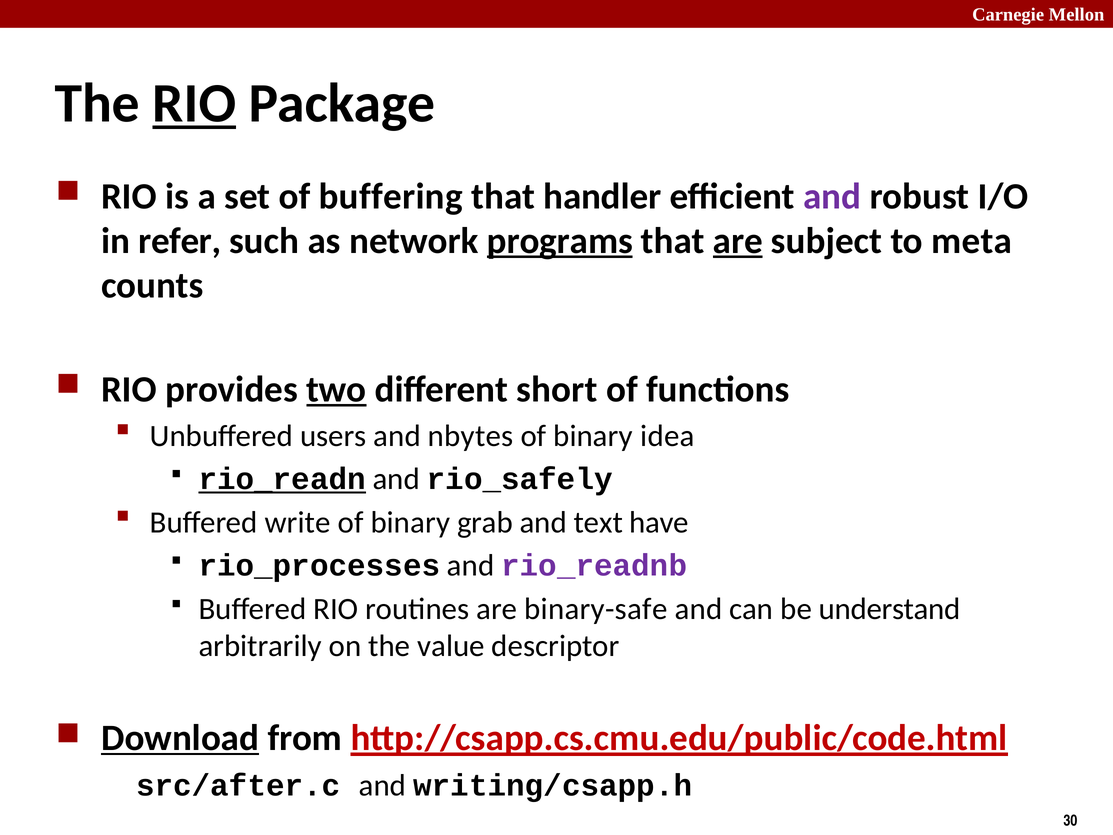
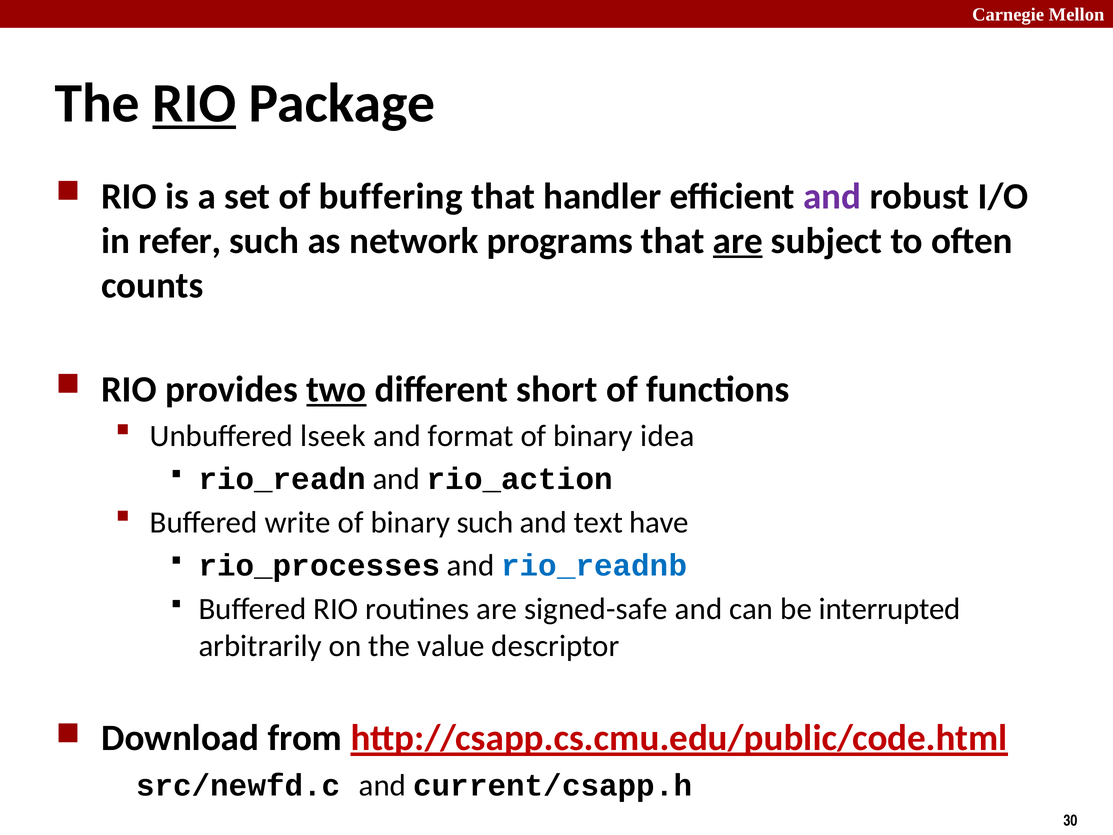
programs underline: present -> none
meta: meta -> often
users: users -> lseek
nbytes: nbytes -> format
rio_readn underline: present -> none
rio_safely: rio_safely -> rio_action
binary grab: grab -> such
rio_readnb colour: purple -> blue
binary-safe: binary-safe -> signed-safe
understand: understand -> interrupted
Download underline: present -> none
src/after.c: src/after.c -> src/newfd.c
writing/csapp.h: writing/csapp.h -> current/csapp.h
